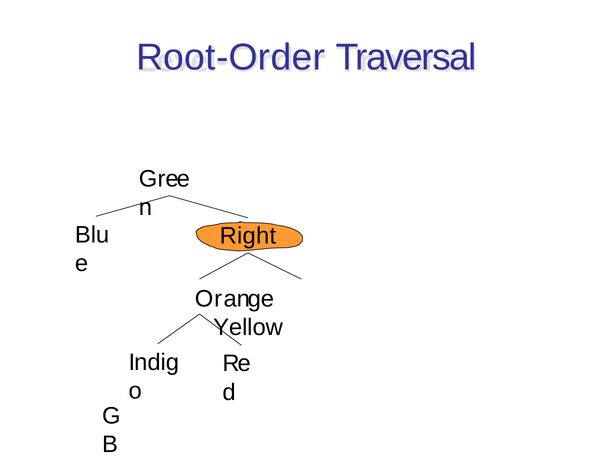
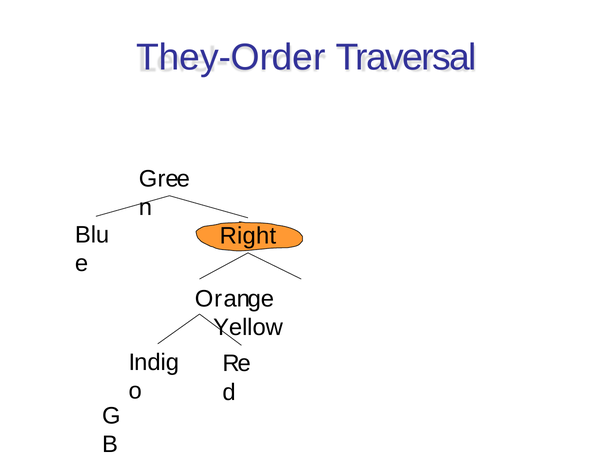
Root-Order: Root-Order -> They-Order
